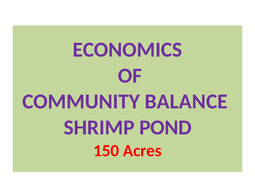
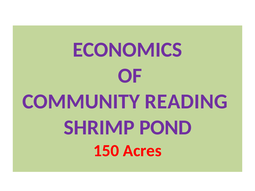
BALANCE: BALANCE -> READING
